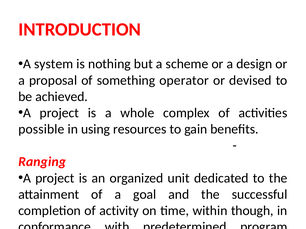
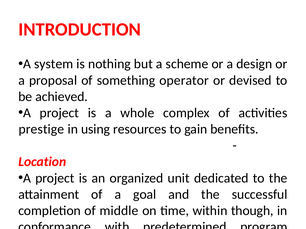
possible: possible -> prestige
Ranging: Ranging -> Location
activity: activity -> middle
